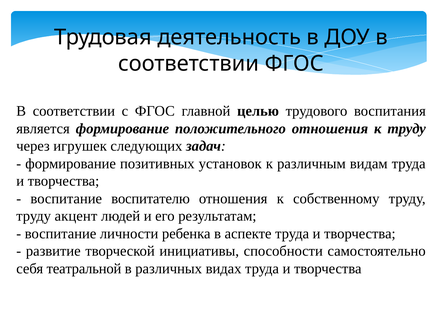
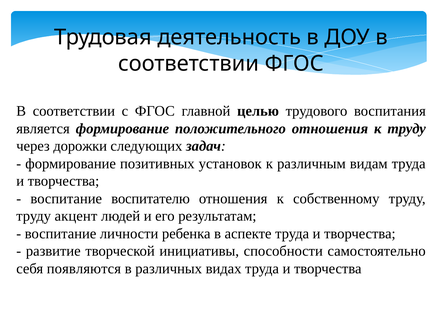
игрушек: игрушек -> дорожки
театральной: театральной -> появляются
